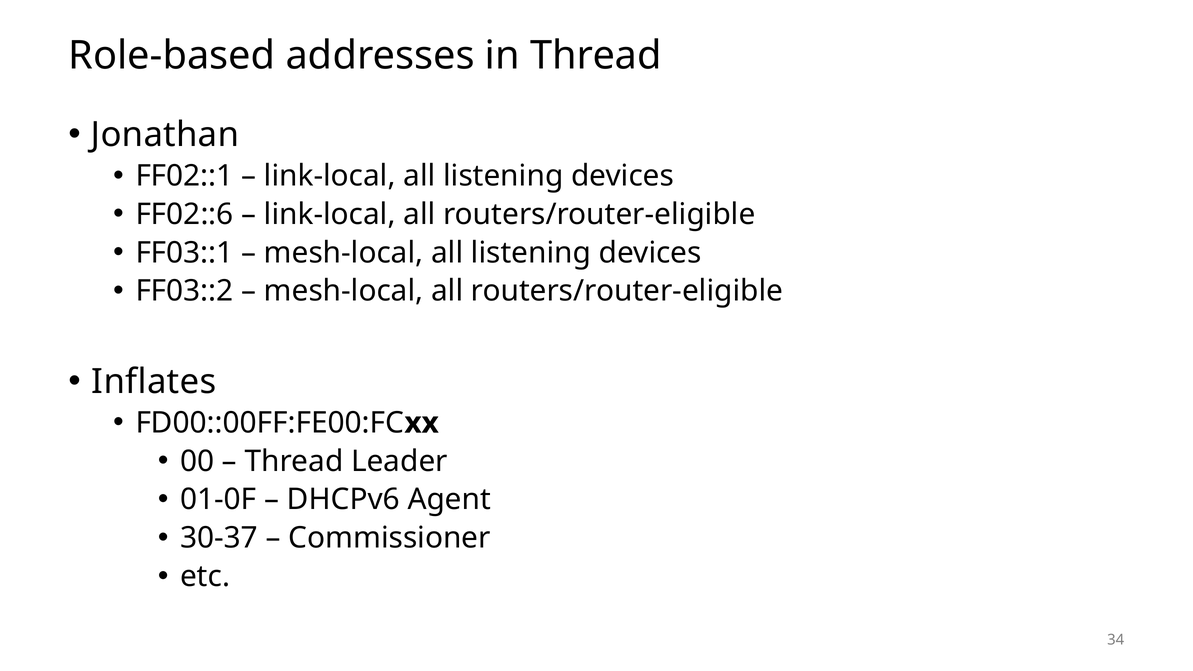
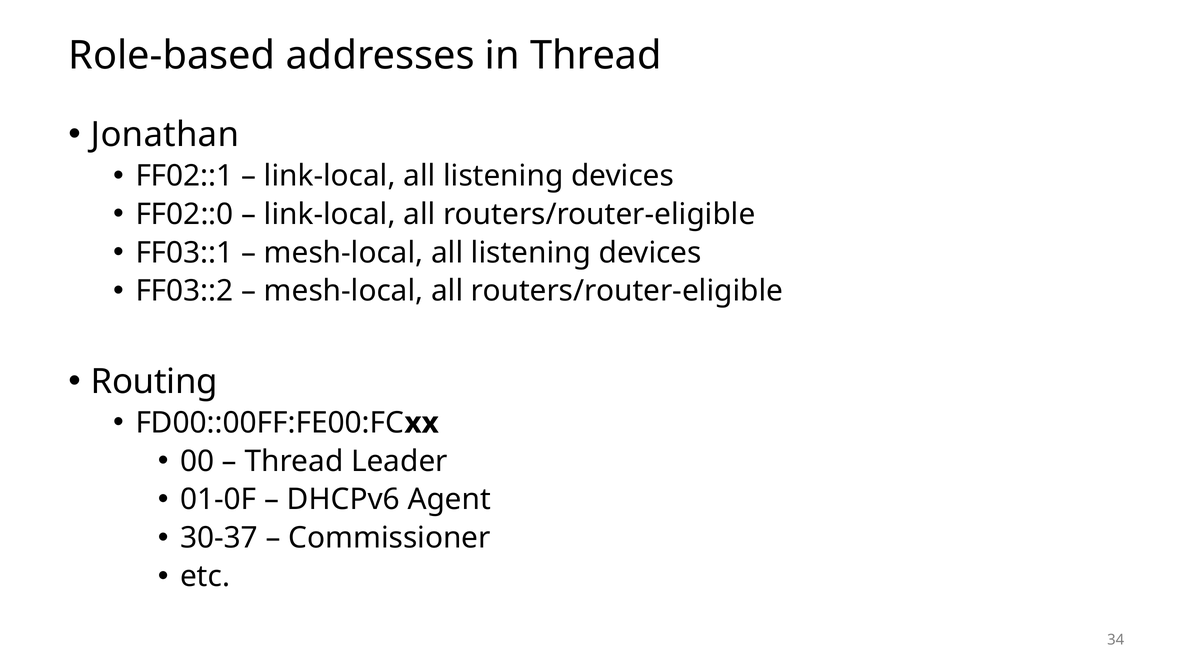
FF02::6: FF02::6 -> FF02::0
Inflates: Inflates -> Routing
